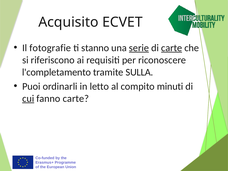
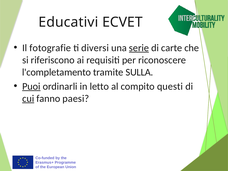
Acquisito: Acquisito -> Educativi
stanno: stanno -> diversi
carte at (172, 48) underline: present -> none
Puoi underline: none -> present
minuti: minuti -> questi
fanno carte: carte -> paesi
